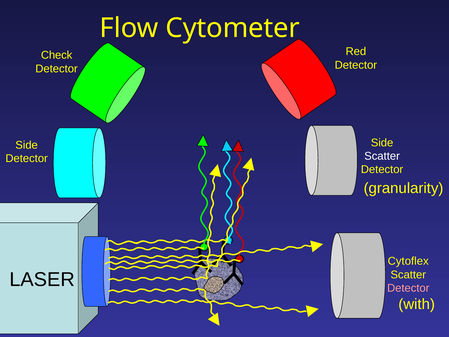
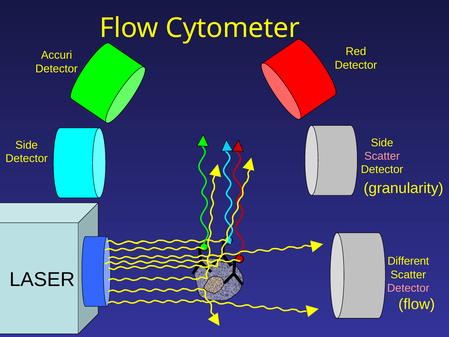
Check: Check -> Accuri
Scatter at (382, 156) colour: white -> pink
Cytoflex: Cytoflex -> Different
with at (417, 304): with -> flow
